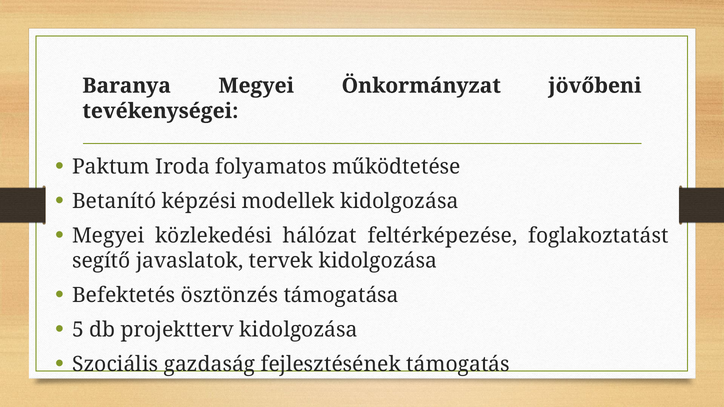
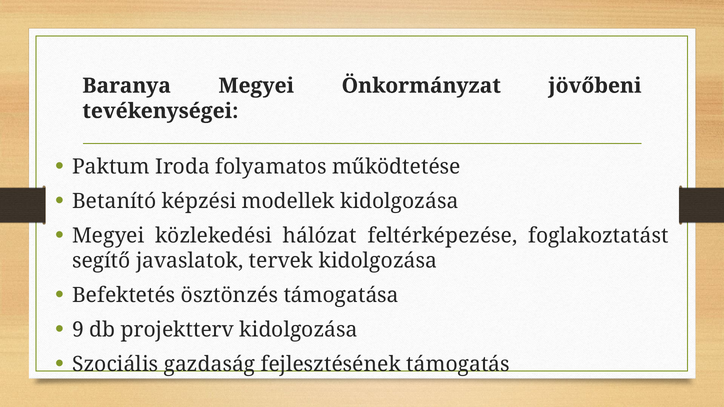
5: 5 -> 9
